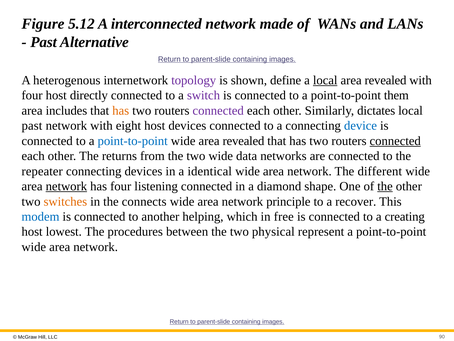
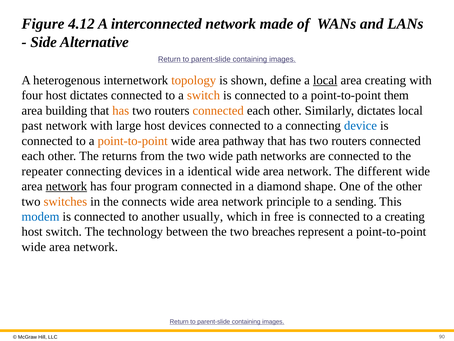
5.12: 5.12 -> 4.12
Past at (44, 42): Past -> Side
topology colour: purple -> orange
revealed at (386, 80): revealed -> creating
host directly: directly -> dictates
switch at (204, 95) colour: purple -> orange
includes: includes -> building
connected at (218, 110) colour: purple -> orange
eight: eight -> large
point-to-point at (133, 141) colour: blue -> orange
wide area revealed: revealed -> pathway
connected at (395, 141) underline: present -> none
data: data -> path
listening: listening -> program
the at (385, 186) underline: present -> none
recover: recover -> sending
helping: helping -> usually
host lowest: lowest -> switch
procedures: procedures -> technology
physical: physical -> breaches
